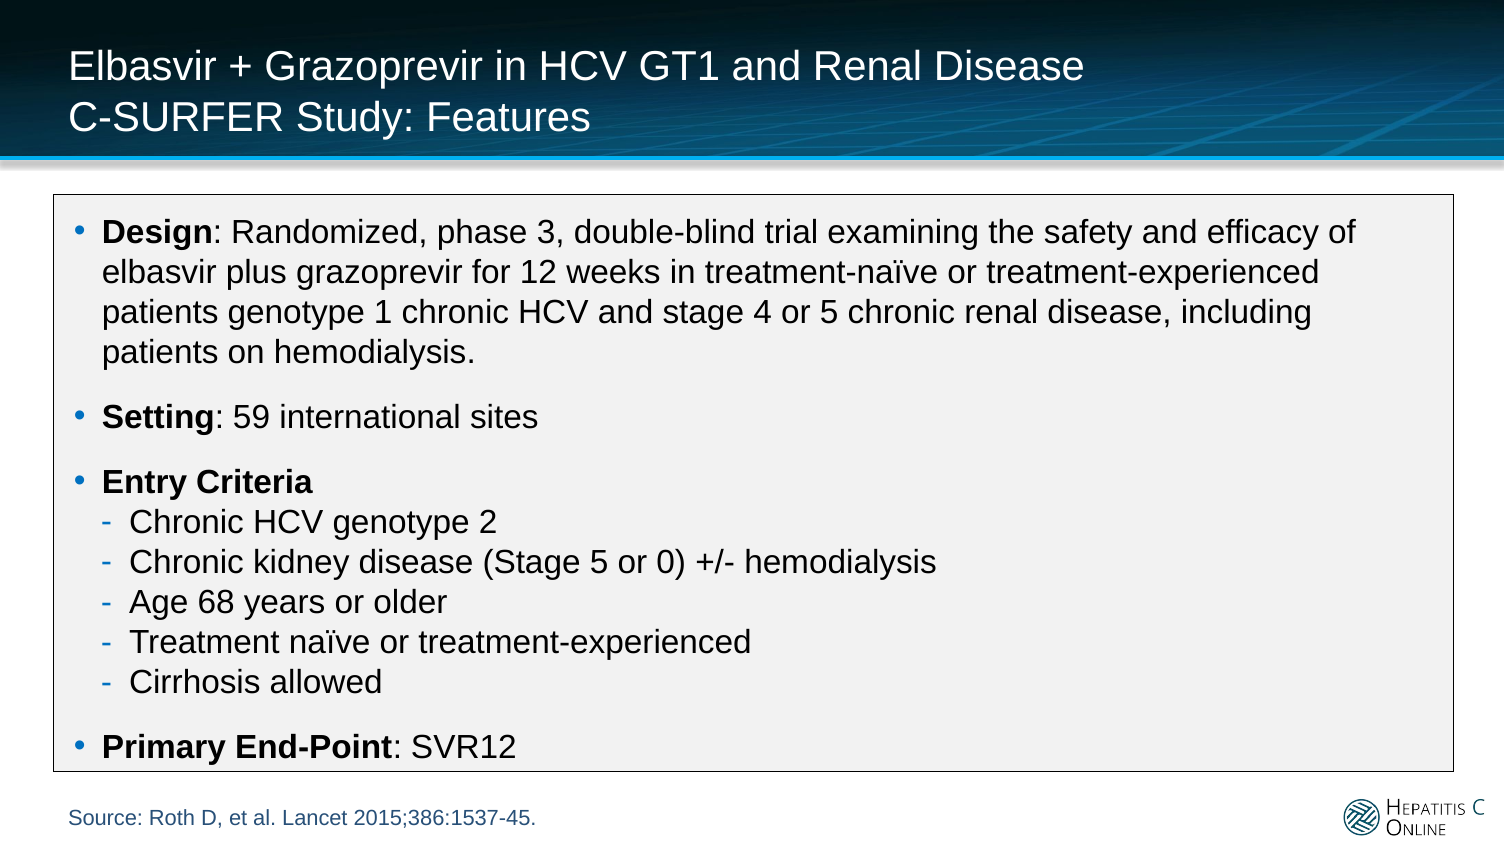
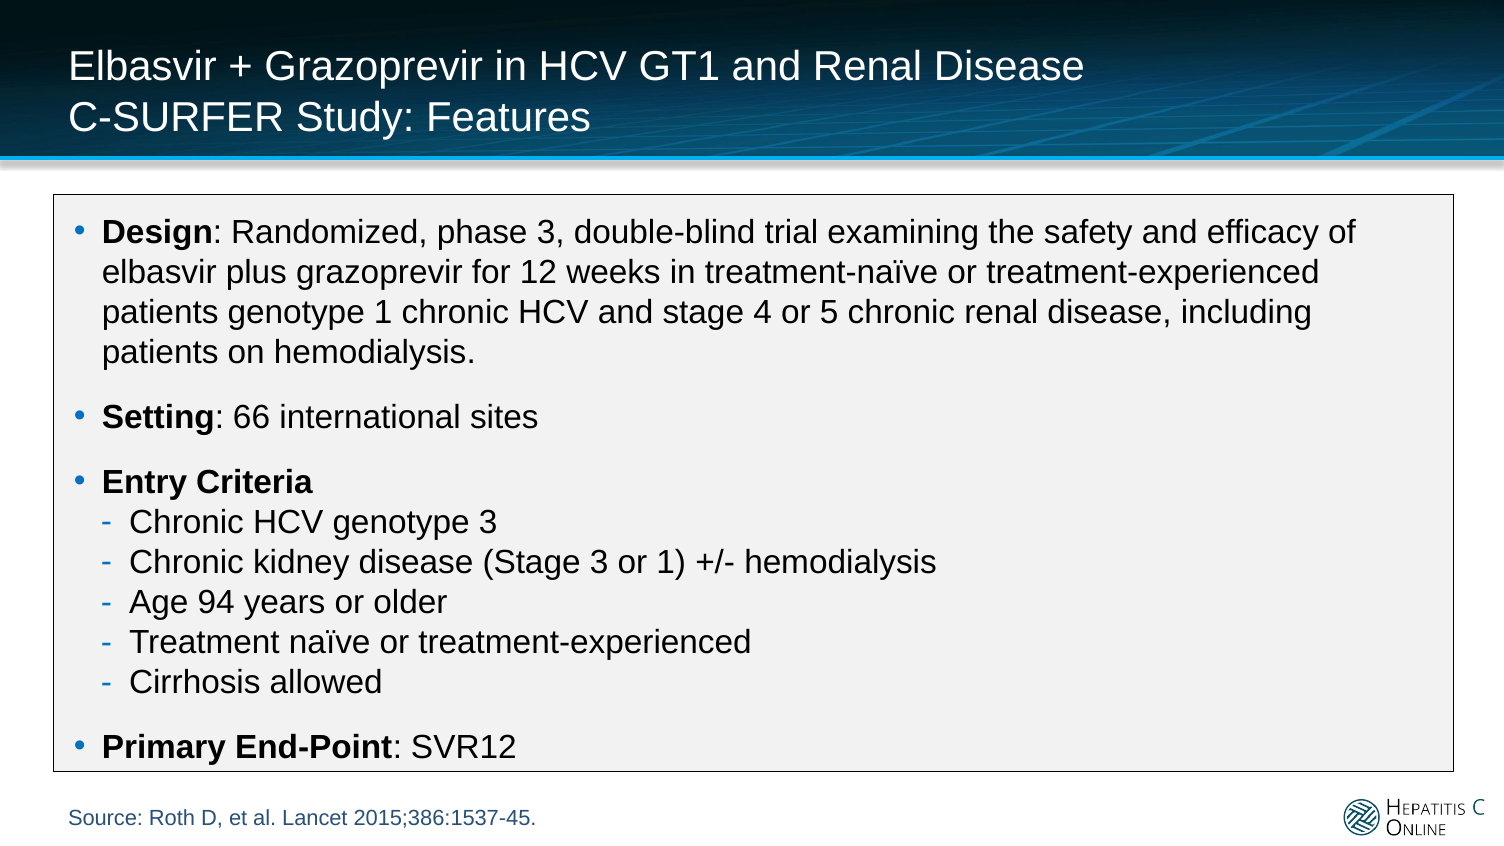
59: 59 -> 66
genotype 2: 2 -> 3
Stage 5: 5 -> 3
or 0: 0 -> 1
68: 68 -> 94
